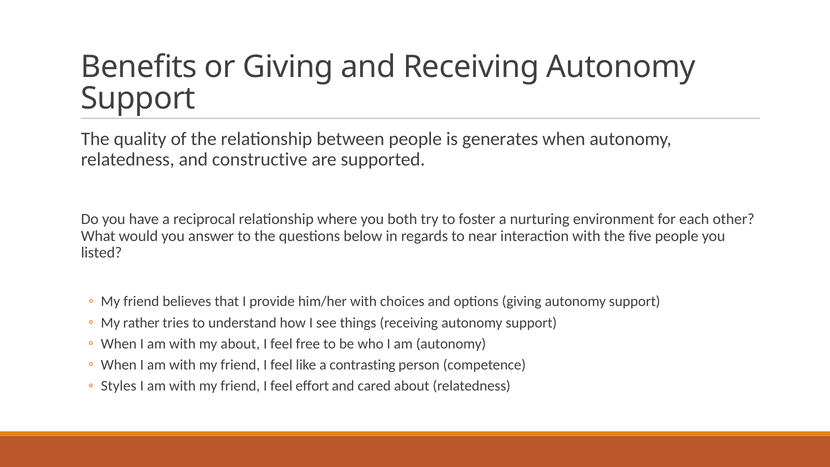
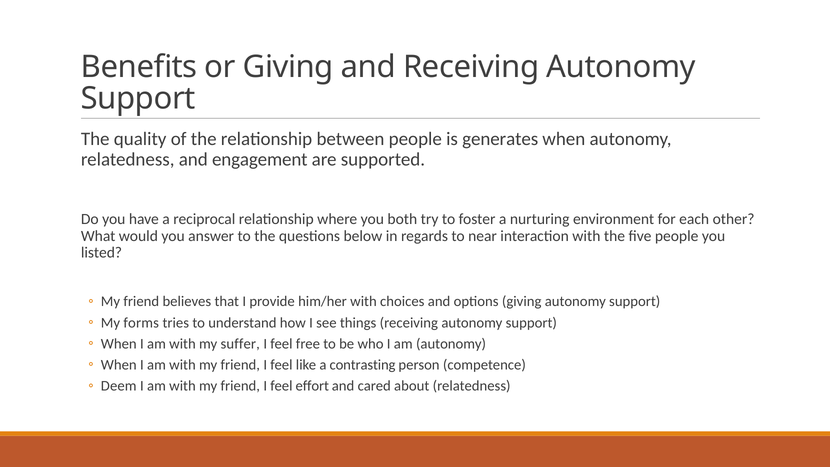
constructive: constructive -> engagement
rather: rather -> forms
my about: about -> suffer
Styles: Styles -> Deem
